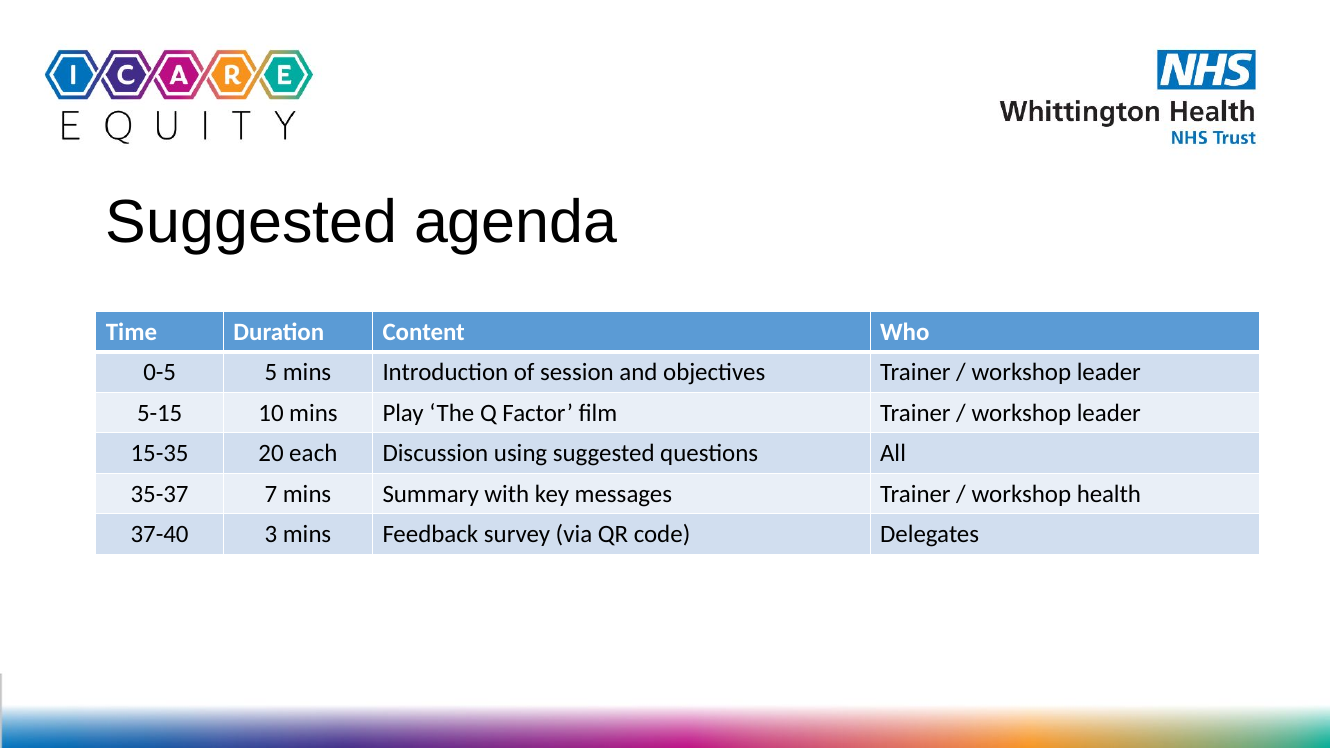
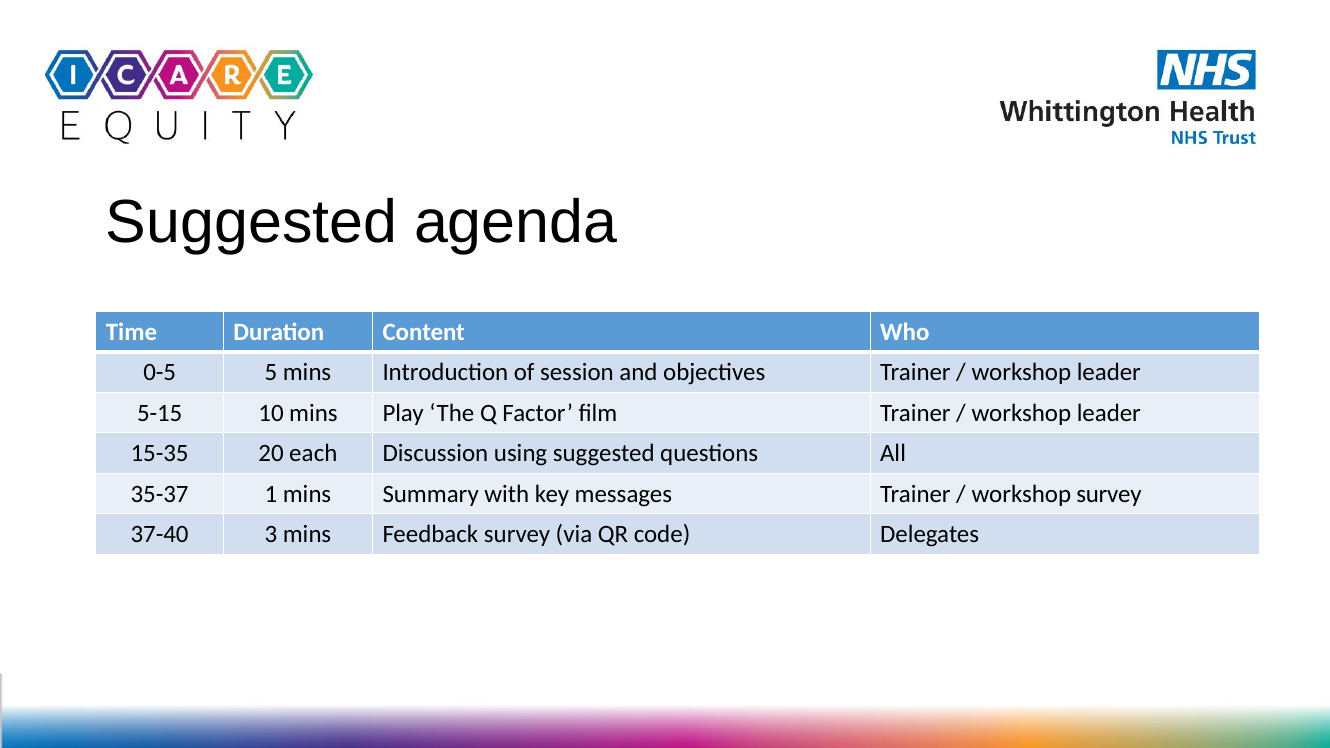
7: 7 -> 1
workshop health: health -> survey
